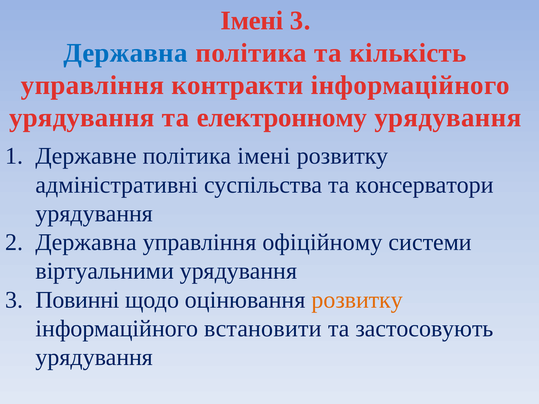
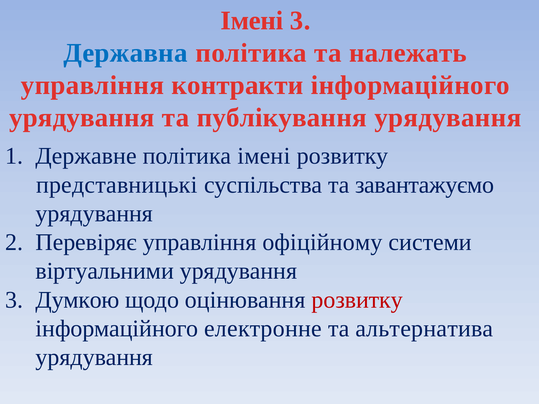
кількість: кількість -> належать
електронному: електронному -> публікування
адміністративні: адміністративні -> представницькі
консерватори: консерватори -> завантажуємо
Державна at (86, 242): Державна -> Перевіряє
Повинні: Повинні -> Думкою
розвитку at (357, 300) colour: orange -> red
встановити: встановити -> електронне
застосовують: застосовують -> альтернатива
